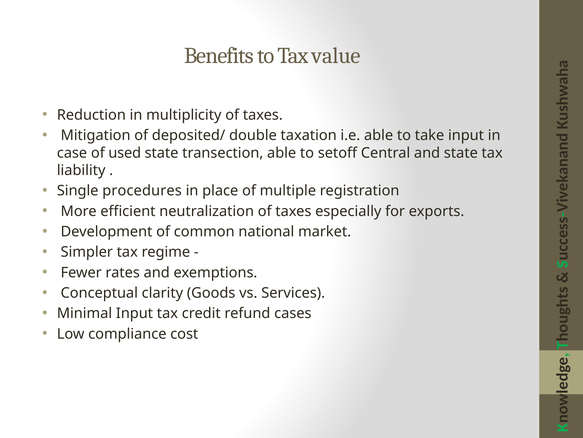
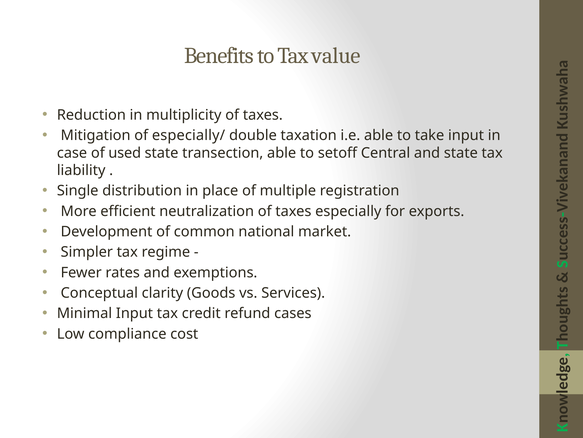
deposited/: deposited/ -> especially/
procedures: procedures -> distribution
